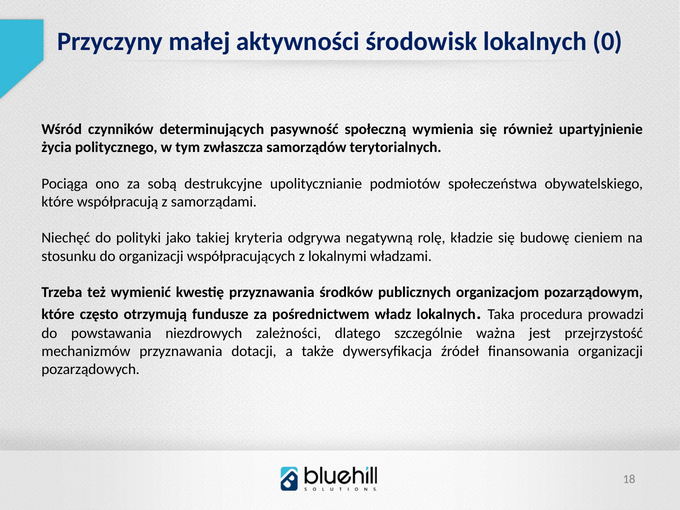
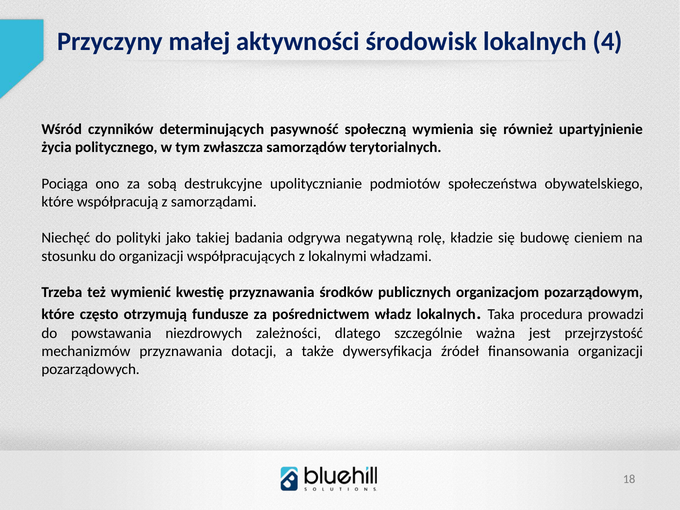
0: 0 -> 4
kryteria: kryteria -> badania
